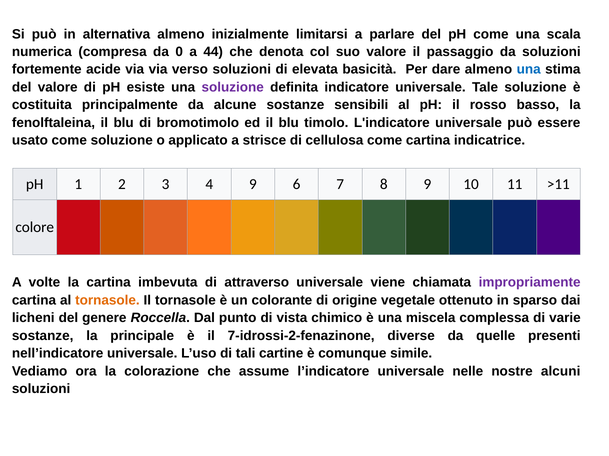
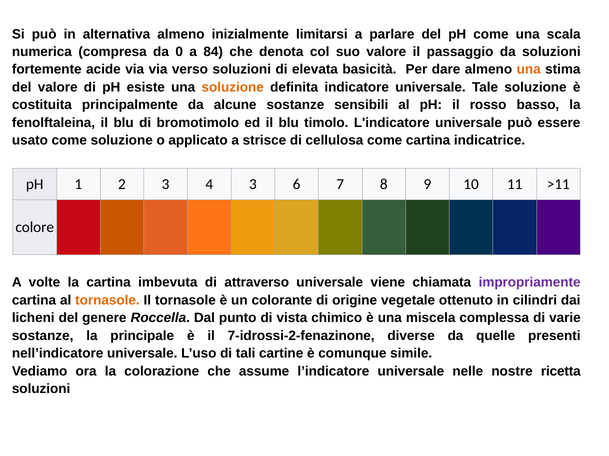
44: 44 -> 84
una at (529, 70) colour: blue -> orange
soluzione at (233, 87) colour: purple -> orange
4 9: 9 -> 3
sparso: sparso -> cilindri
alcuni: alcuni -> ricetta
